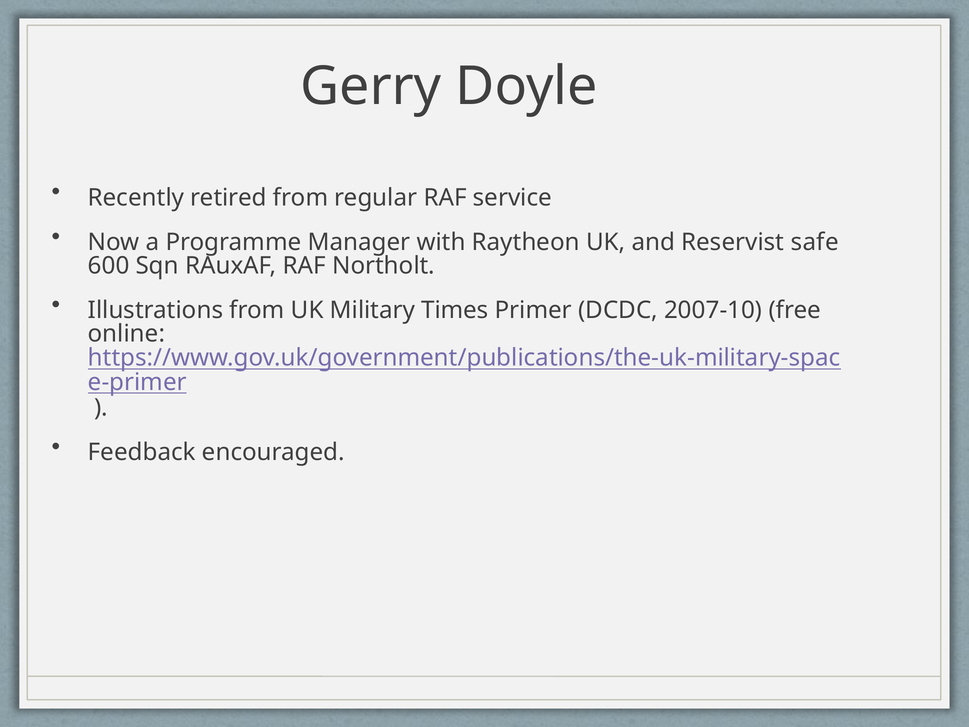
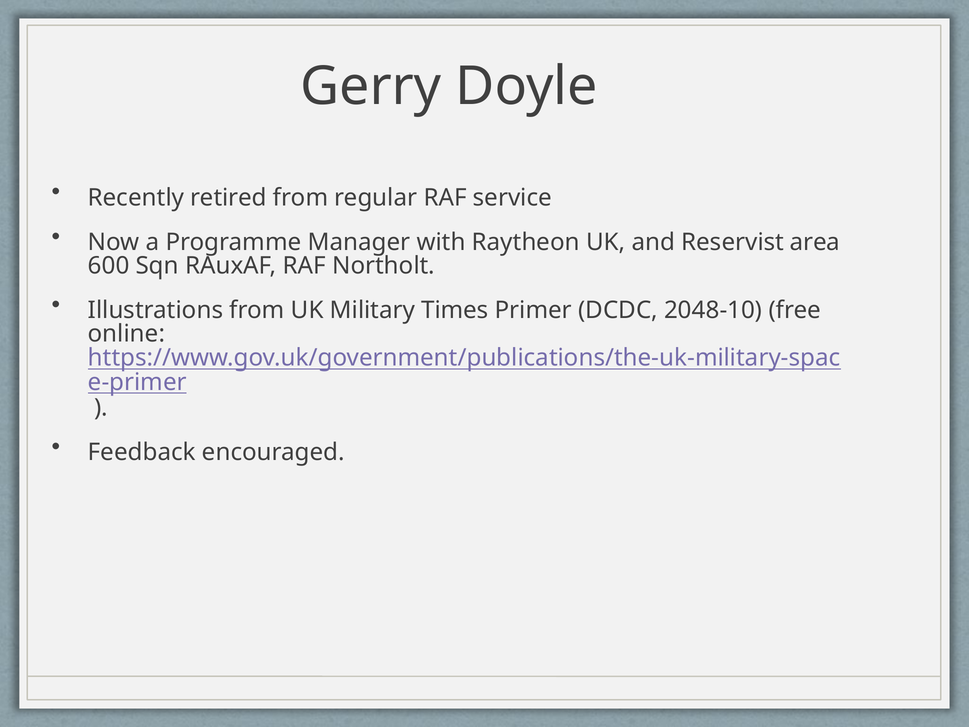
safe: safe -> area
2007-10: 2007-10 -> 2048-10
